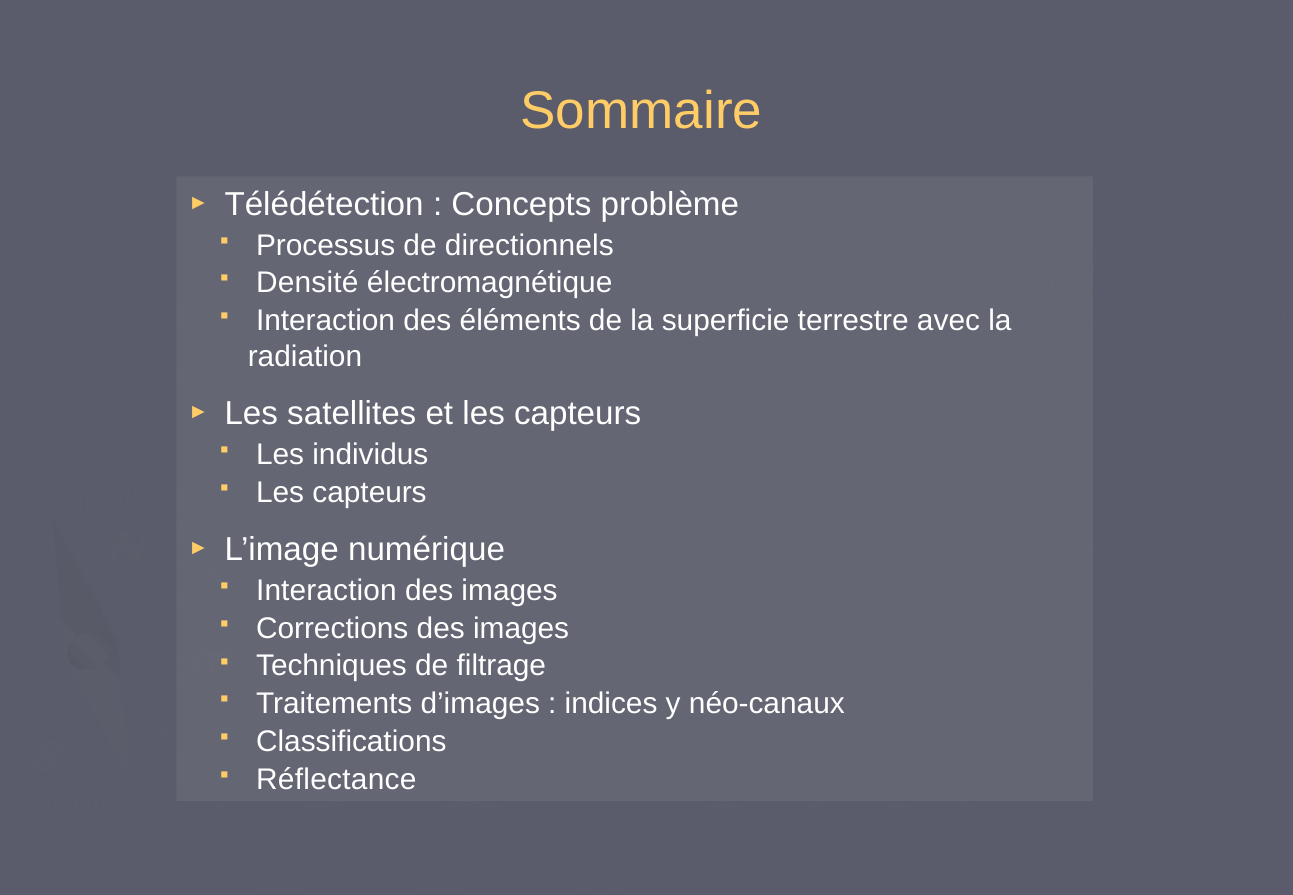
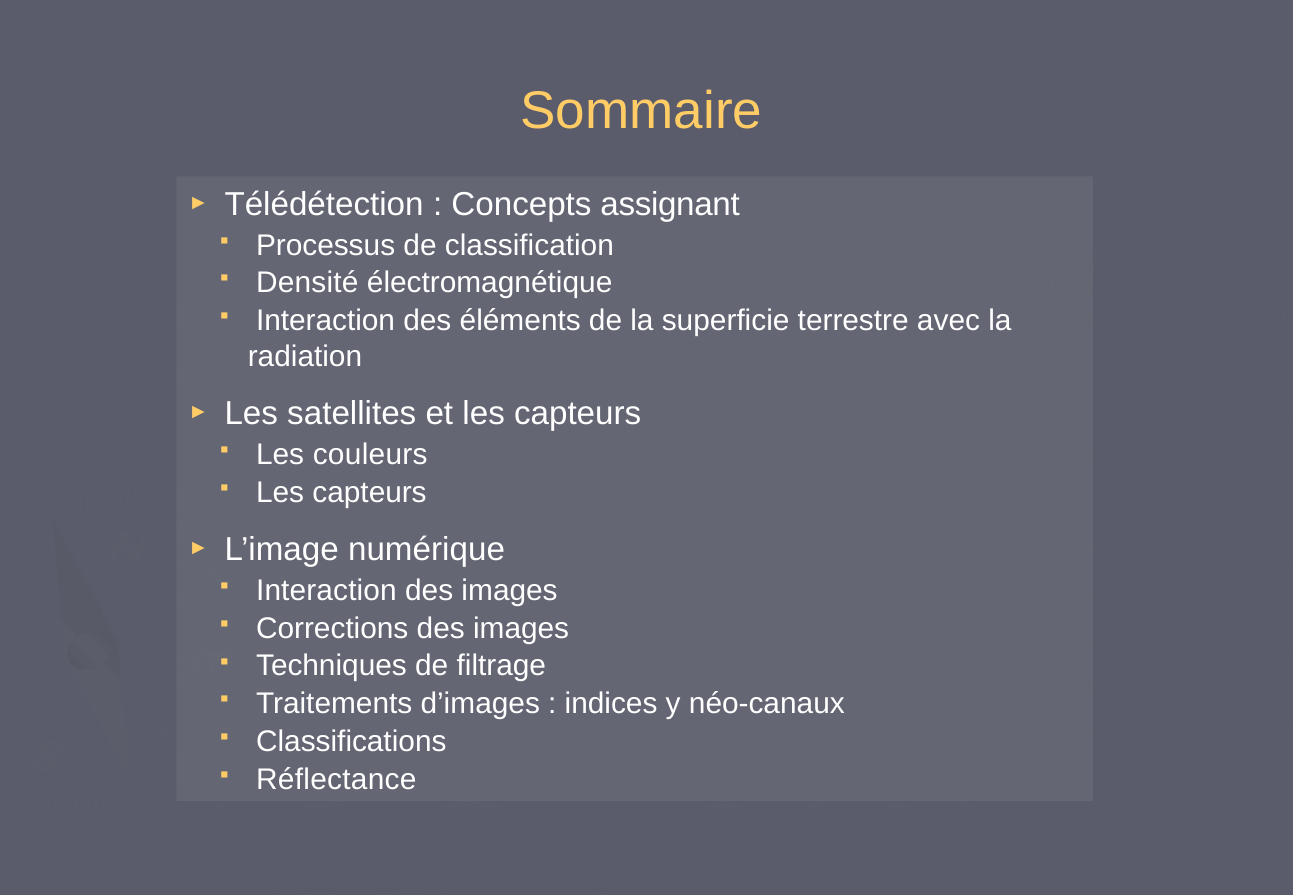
problème: problème -> assignant
directionnels: directionnels -> classification
individus: individus -> couleurs
